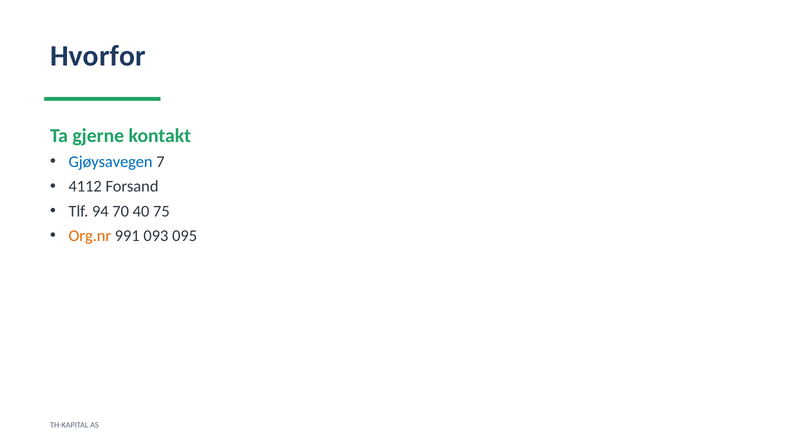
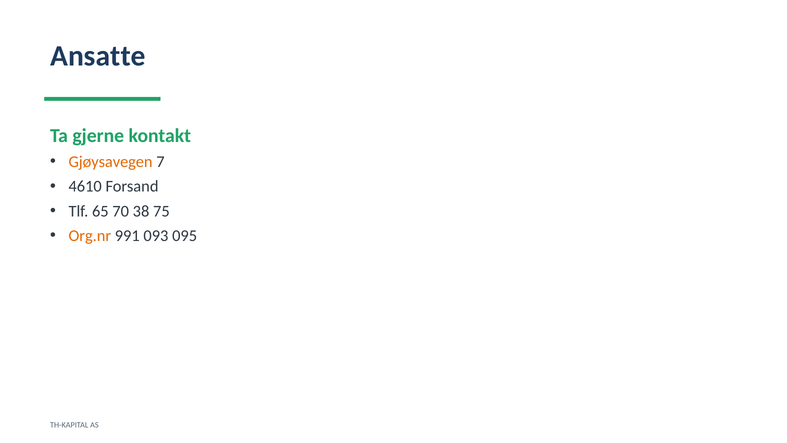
Hvorfor: Hvorfor -> Ansatte
Gjøysavegen colour: blue -> orange
4112: 4112 -> 4610
94: 94 -> 65
40: 40 -> 38
